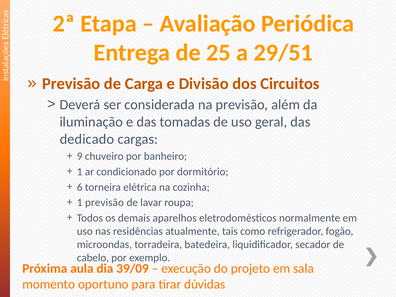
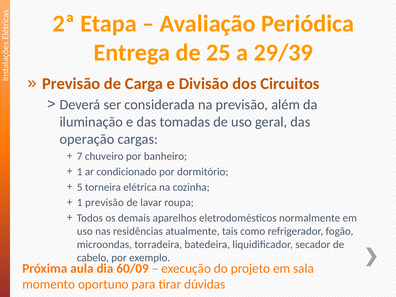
29/51: 29/51 -> 29/39
dedicado: dedicado -> operação
9: 9 -> 7
6: 6 -> 5
39/09: 39/09 -> 60/09
